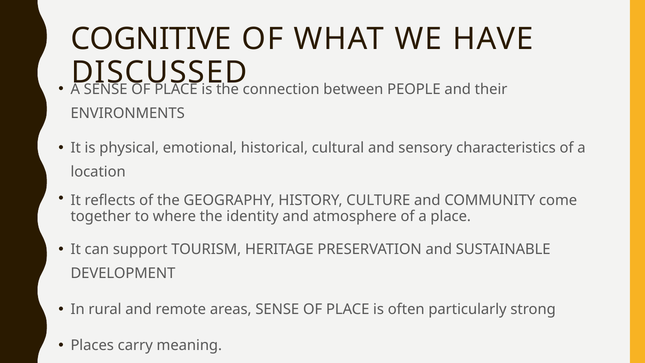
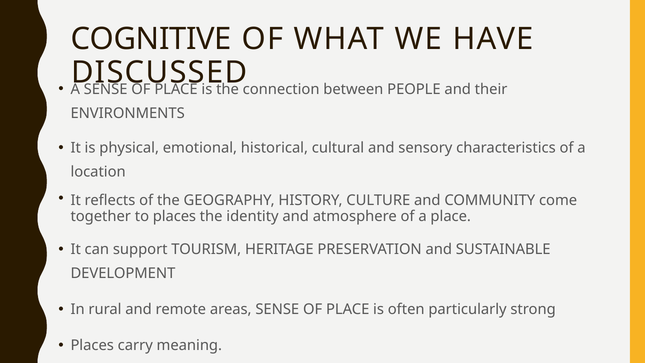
to where: where -> places
